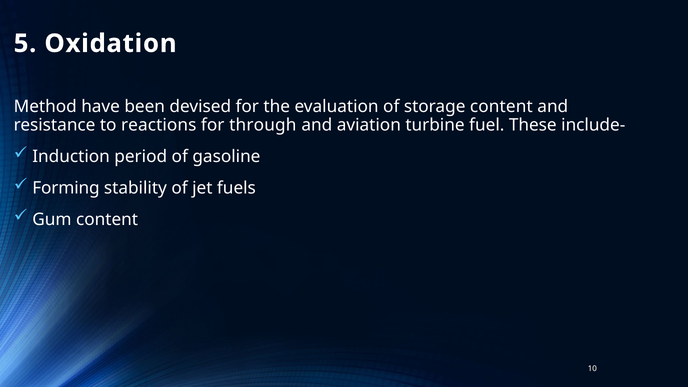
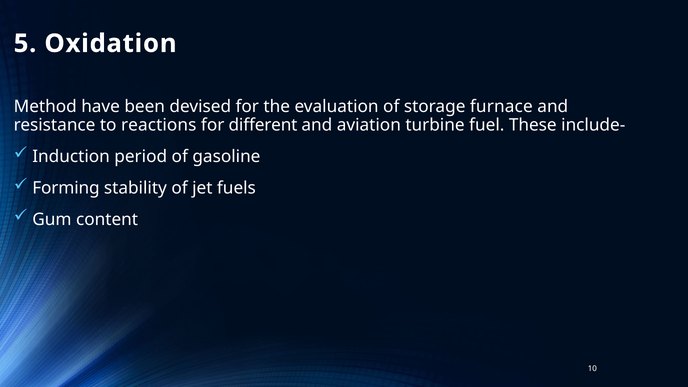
storage content: content -> furnace
through: through -> different
